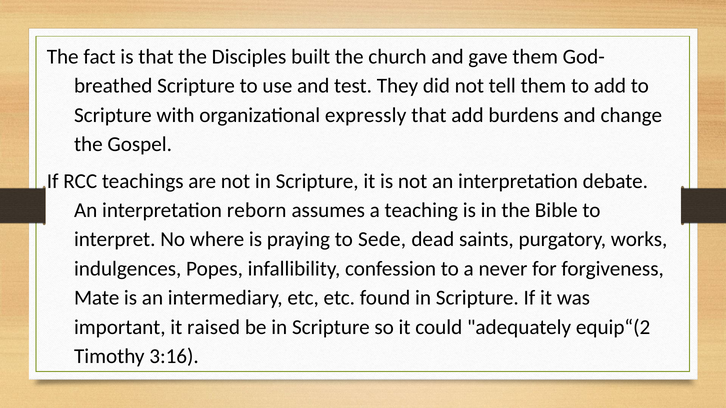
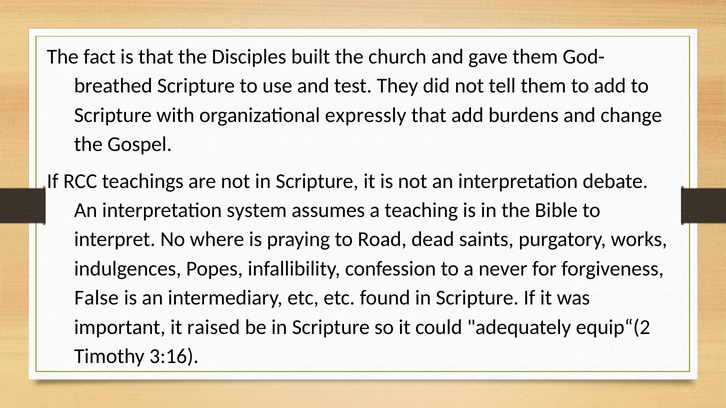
reborn: reborn -> system
Sede: Sede -> Road
Mate: Mate -> False
